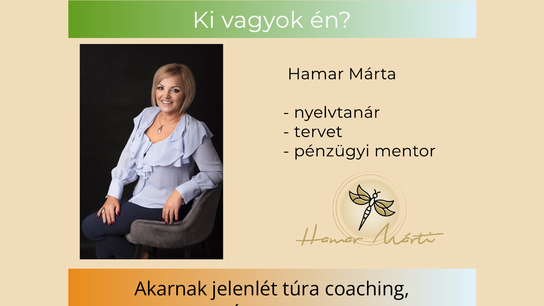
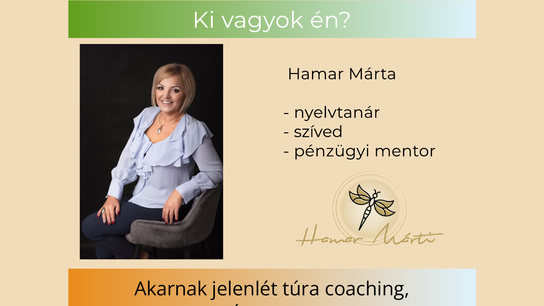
tervet: tervet -> szíved
